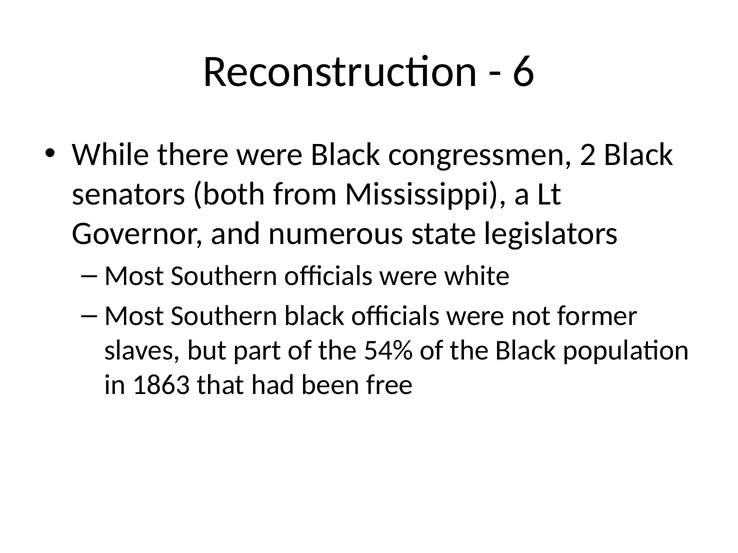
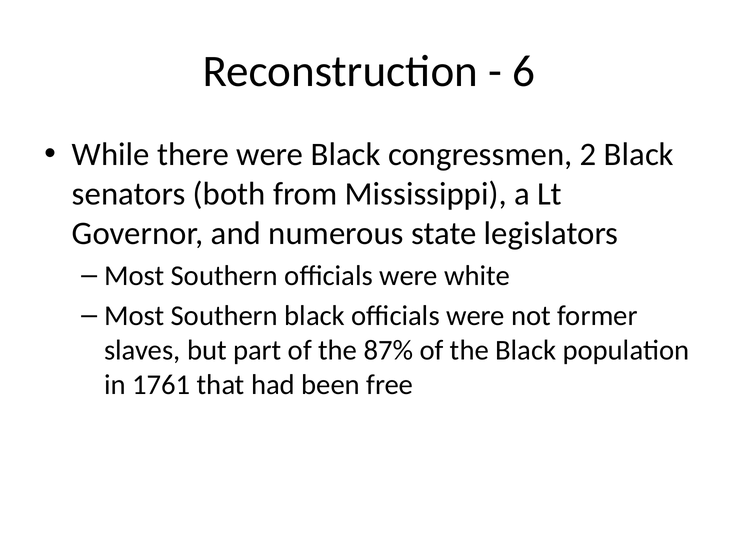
54%: 54% -> 87%
1863: 1863 -> 1761
